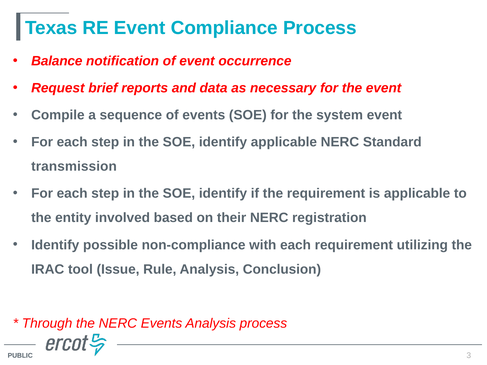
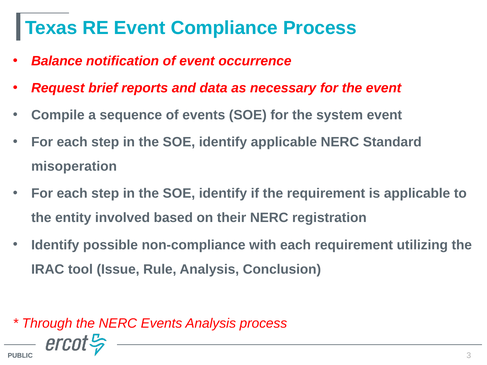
transmission: transmission -> misoperation
